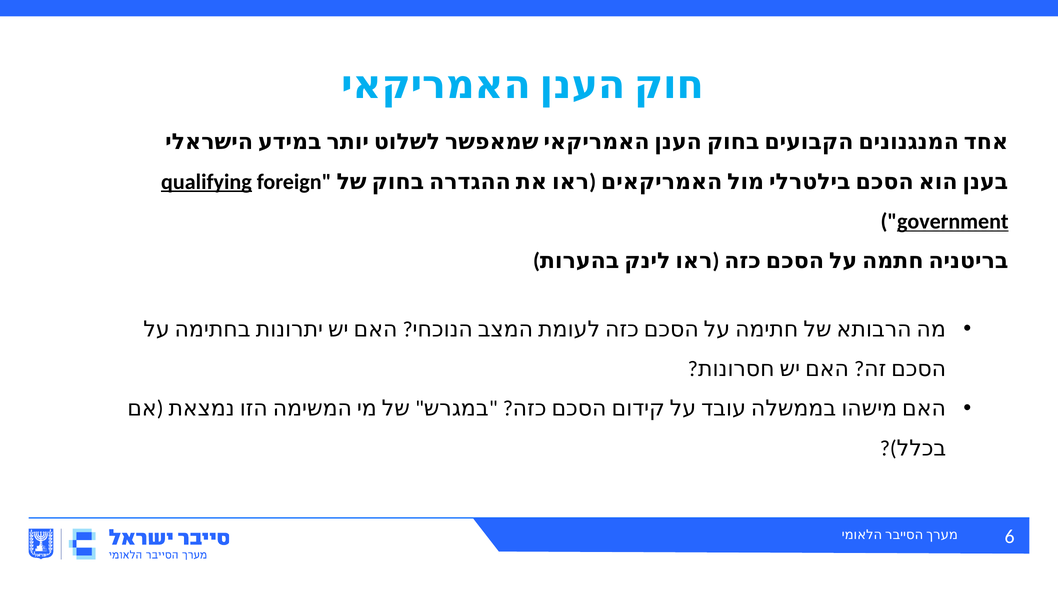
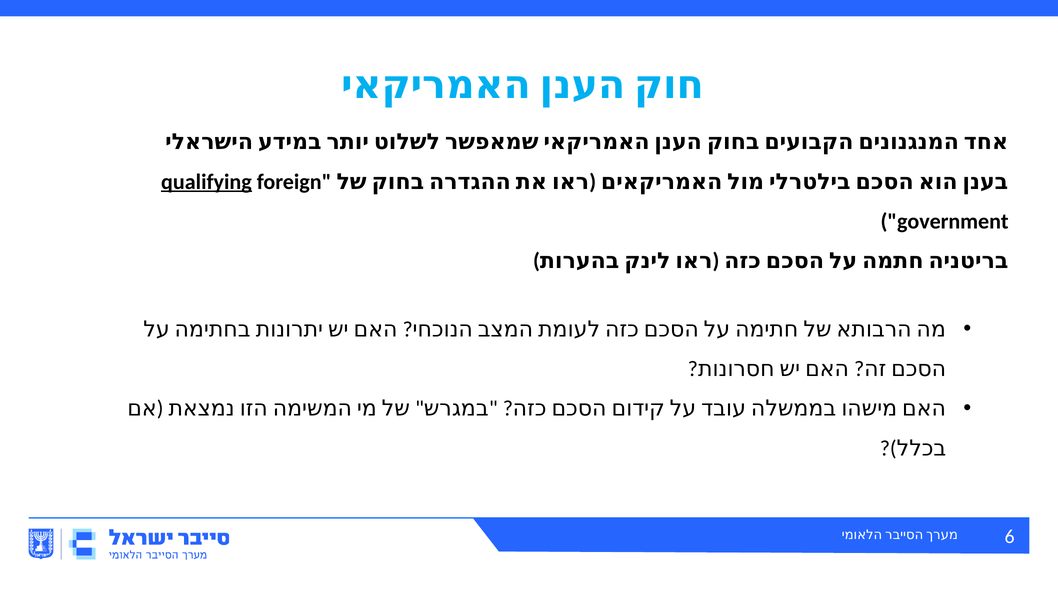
government underline: present -> none
